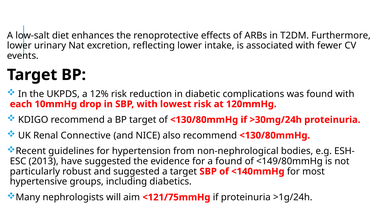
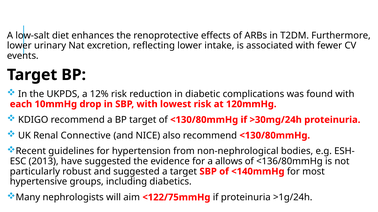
a found: found -> allows
<149/80mmHg: <149/80mmHg -> <136/80mmHg
<121/75mmHg: <121/75mmHg -> <122/75mmHg
